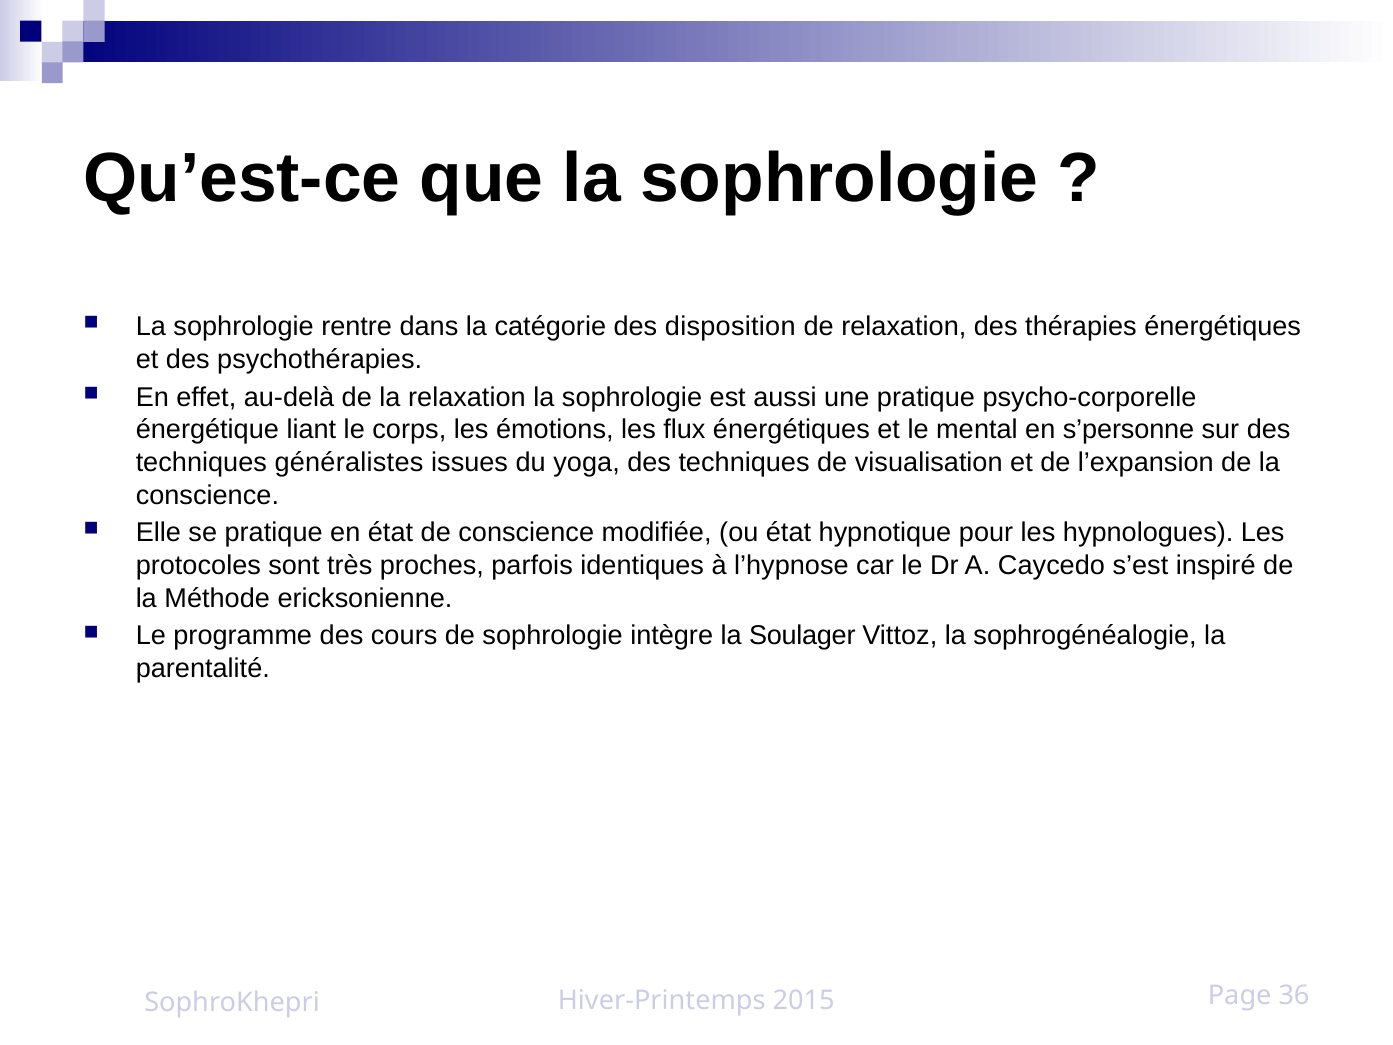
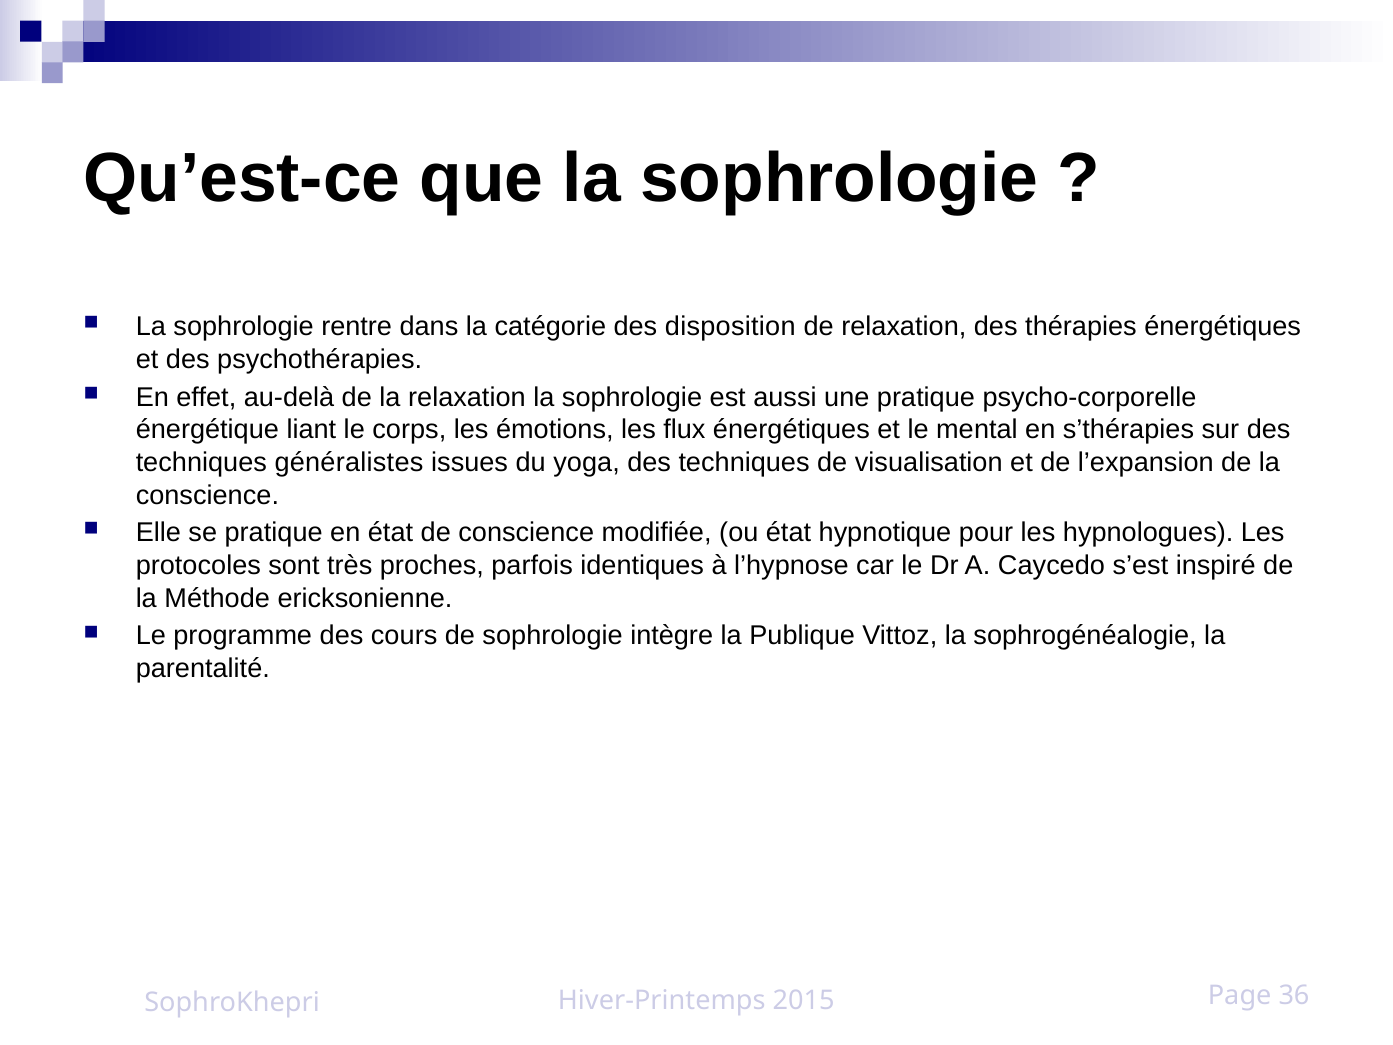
s’personne: s’personne -> s’thérapies
Soulager: Soulager -> Publique
